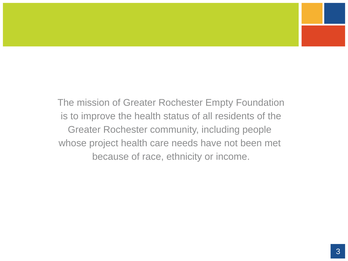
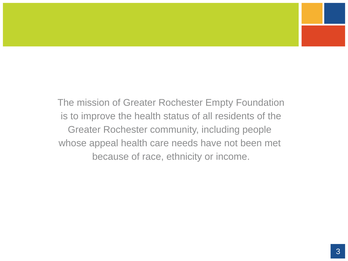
project: project -> appeal
